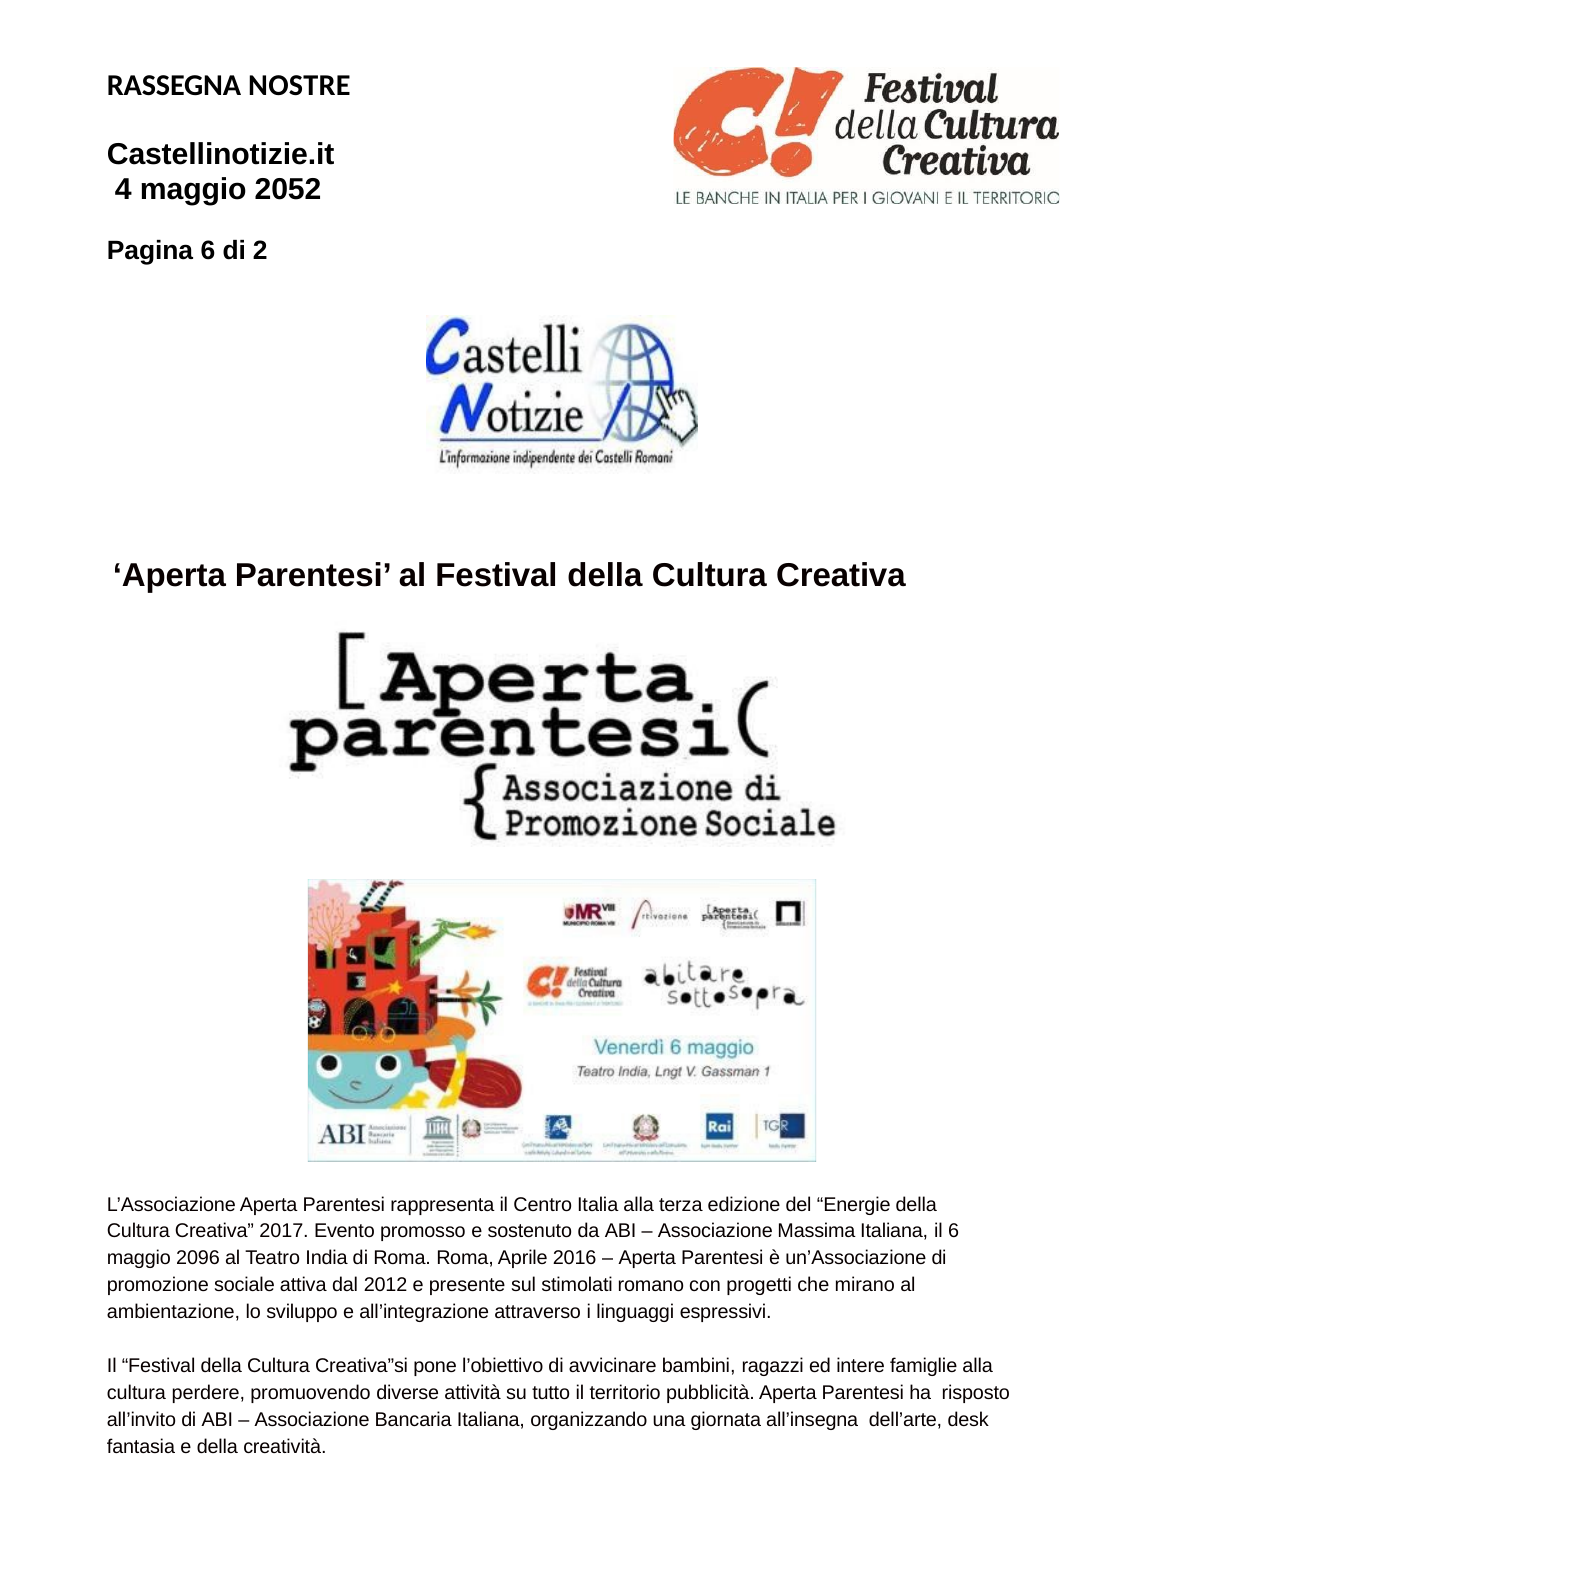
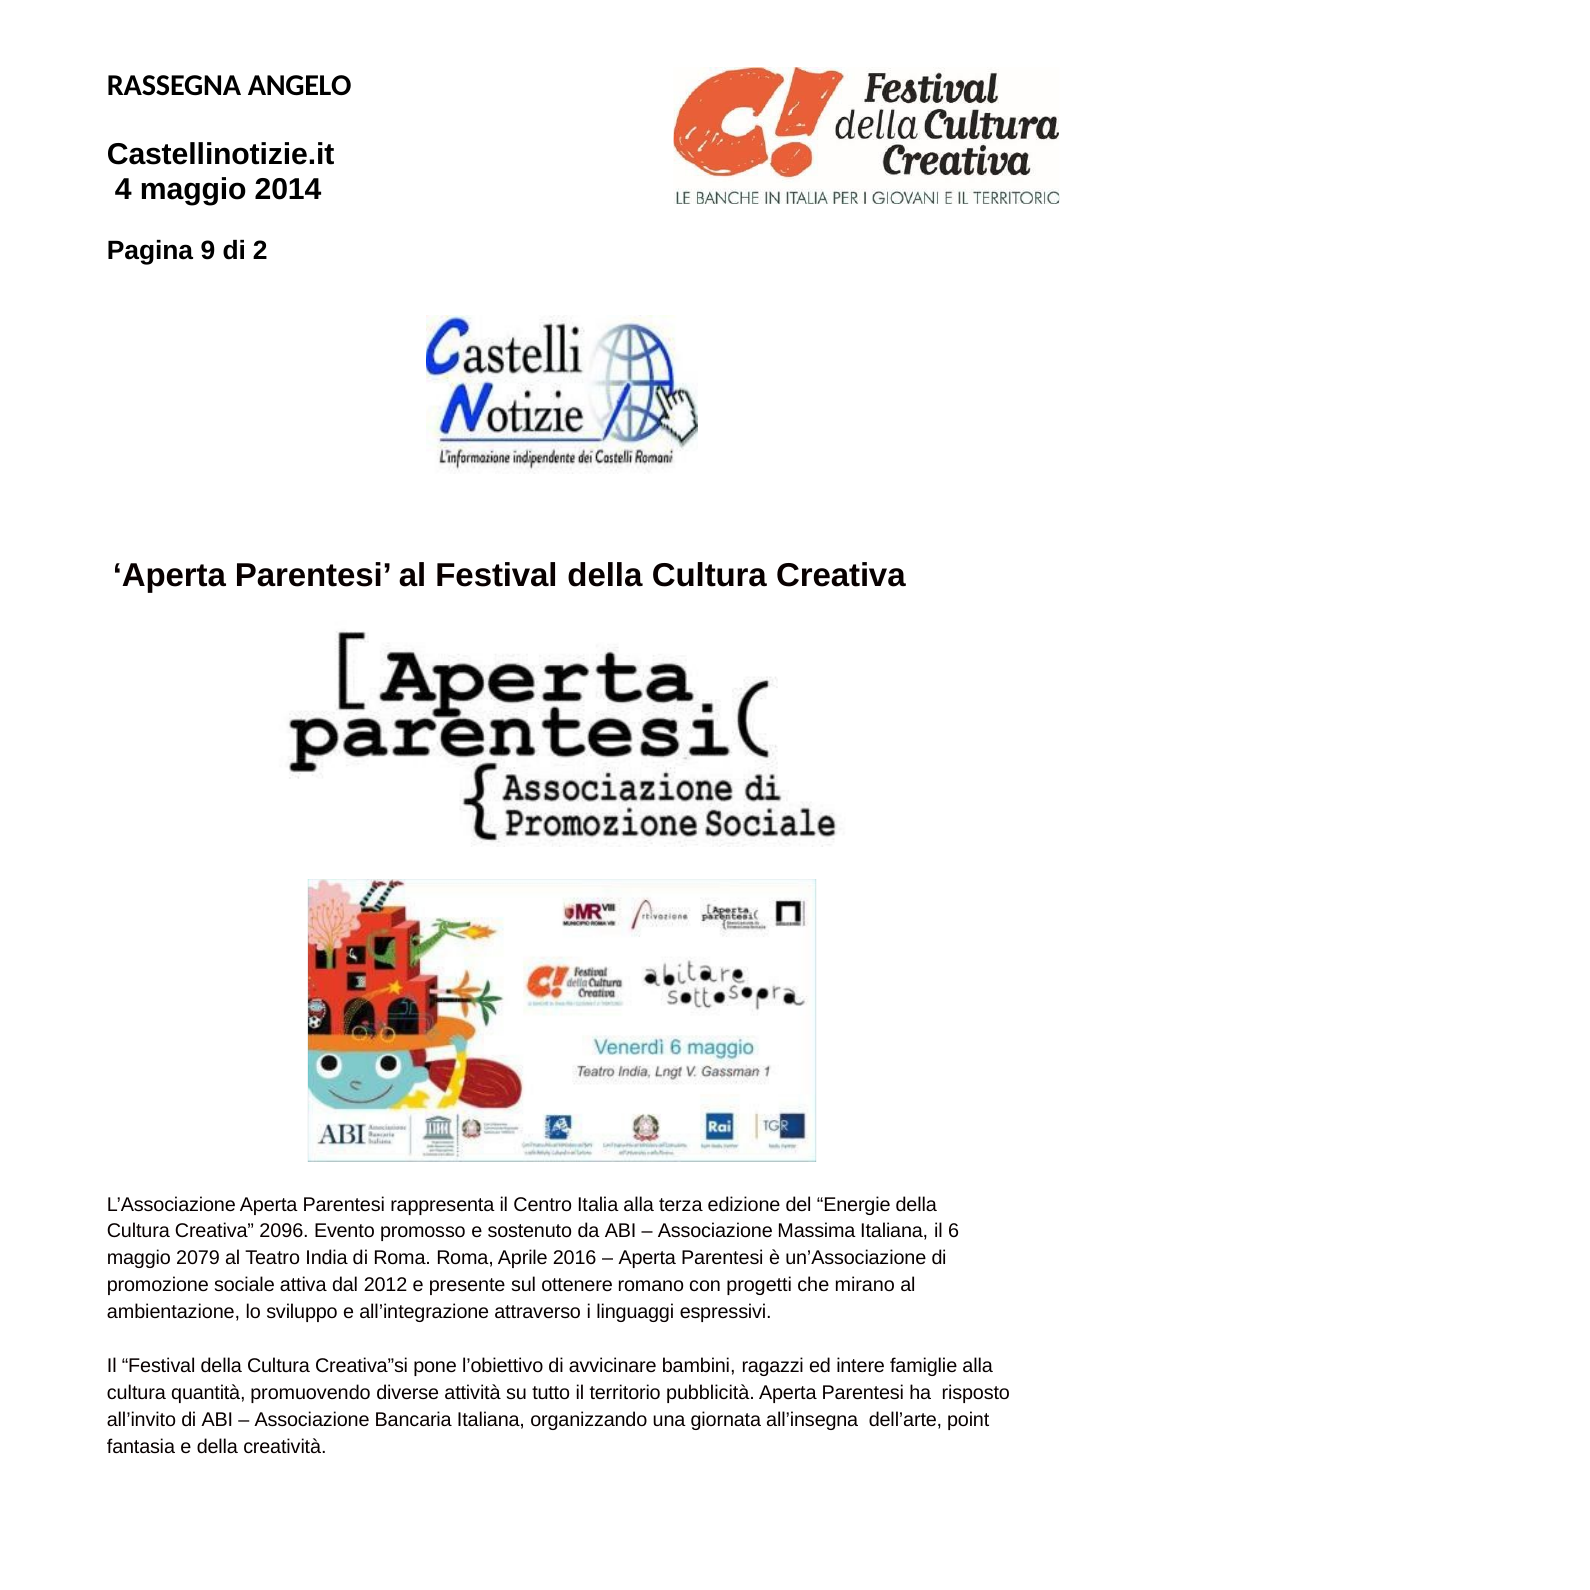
NOSTRE: NOSTRE -> ANGELO
2052: 2052 -> 2014
Pagina 6: 6 -> 9
2017: 2017 -> 2096
2096: 2096 -> 2079
stimolati: stimolati -> ottenere
perdere: perdere -> quantità
desk: desk -> point
